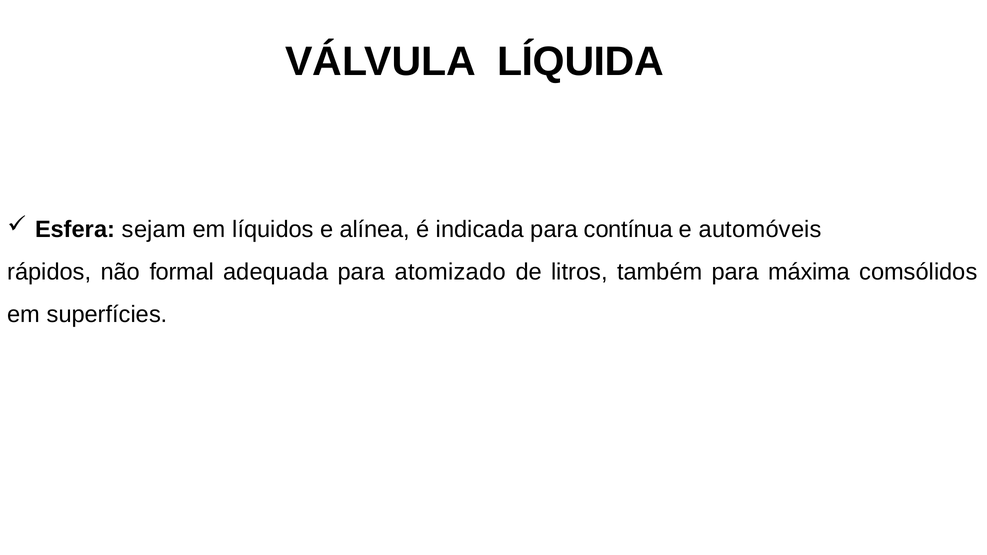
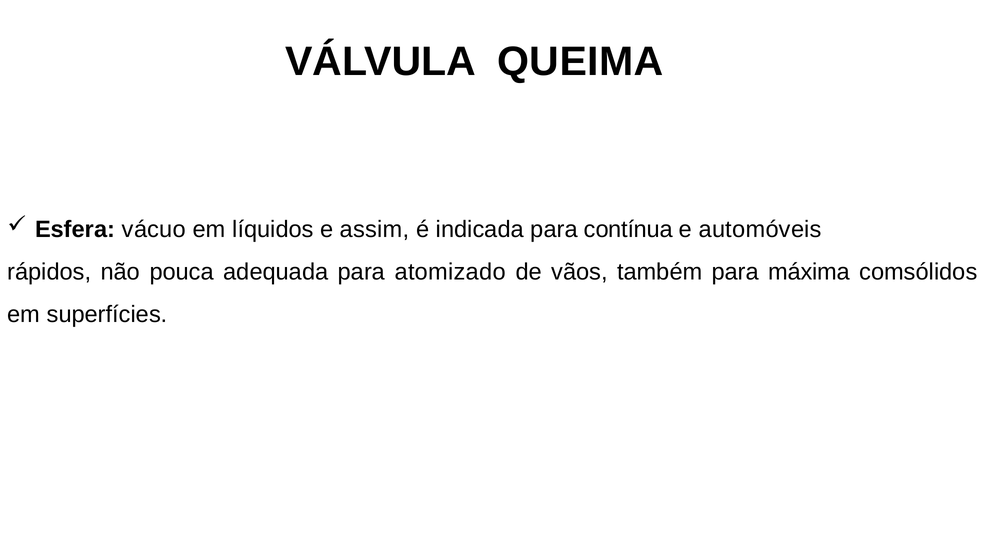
LÍQUIDA: LÍQUIDA -> QUEIMA
sejam: sejam -> vácuo
alínea: alínea -> assim
formal: formal -> pouca
litros: litros -> vãos
